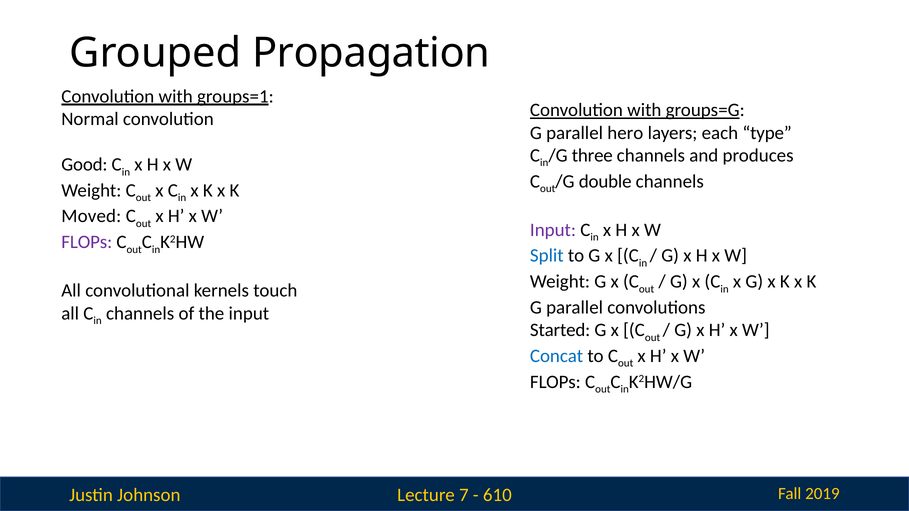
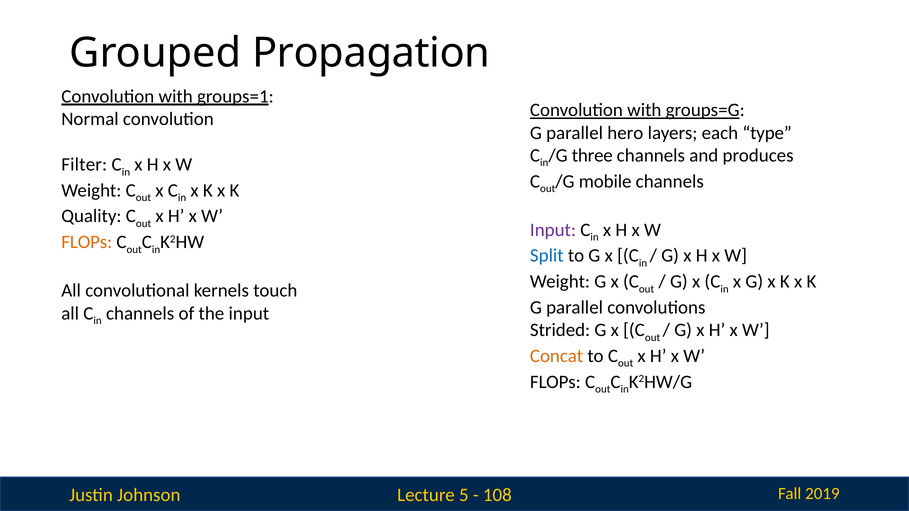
Good: Good -> Filter
double: double -> mobile
Moved: Moved -> Quality
FLOPs at (87, 242) colour: purple -> orange
Started: Started -> Strided
Concat colour: blue -> orange
7: 7 -> 5
610: 610 -> 108
